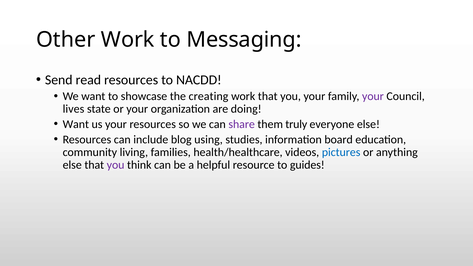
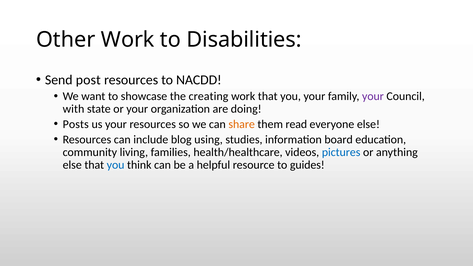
Messaging: Messaging -> Disabilities
read: read -> post
lives: lives -> with
Want at (76, 124): Want -> Posts
share colour: purple -> orange
truly: truly -> read
you at (116, 165) colour: purple -> blue
